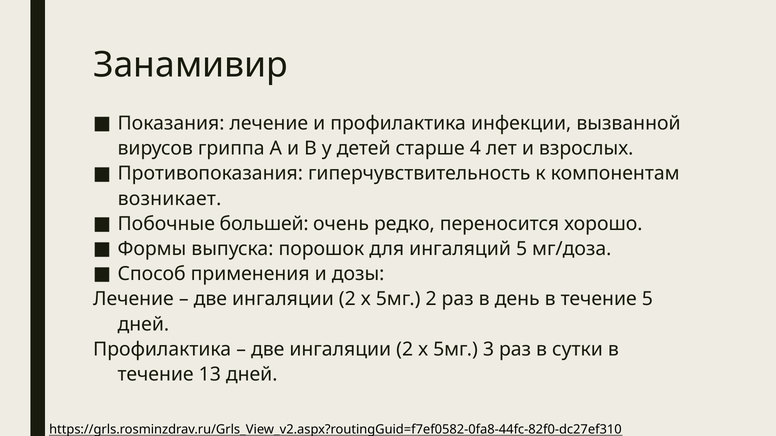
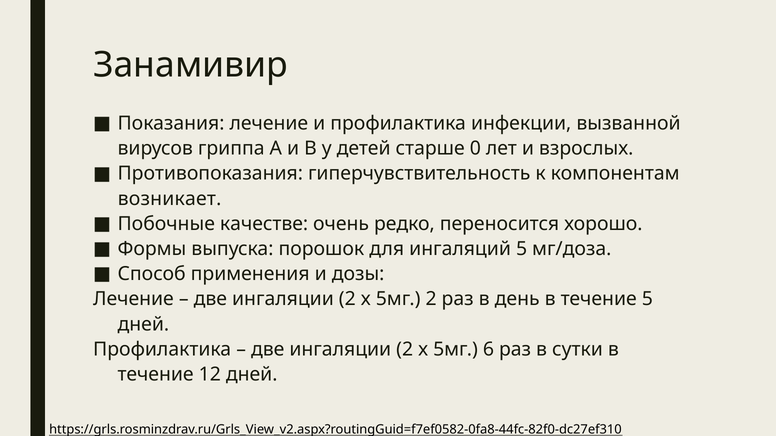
4: 4 -> 0
большей: большей -> качестве
3: 3 -> 6
13: 13 -> 12
